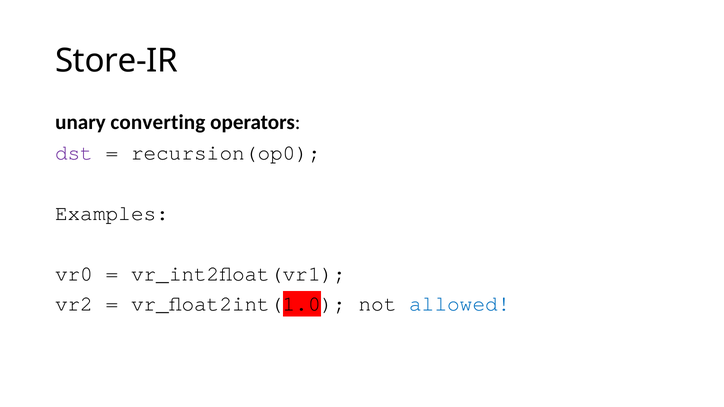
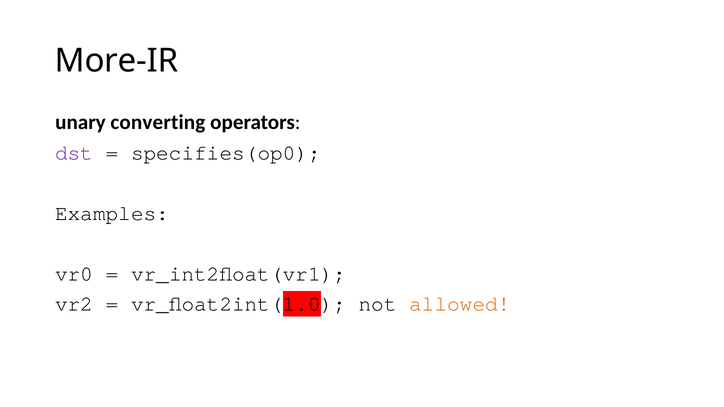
Store-IR: Store-IR -> More-IR
recursion(op0: recursion(op0 -> specifies(op0
allowed colour: blue -> orange
